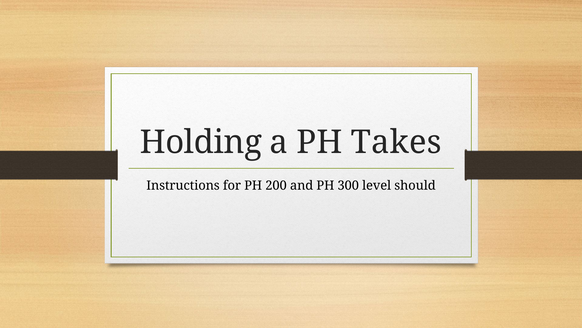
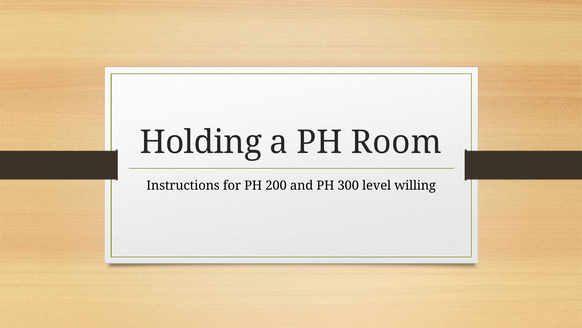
Takes: Takes -> Room
should: should -> willing
